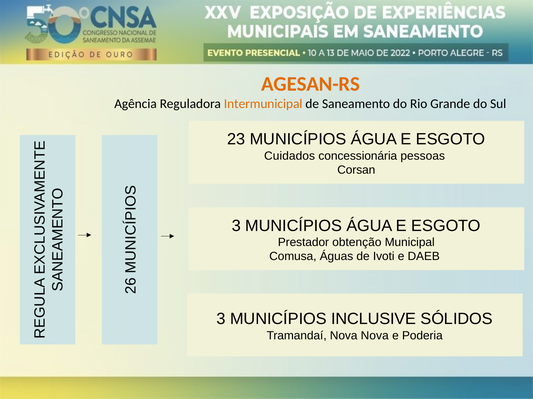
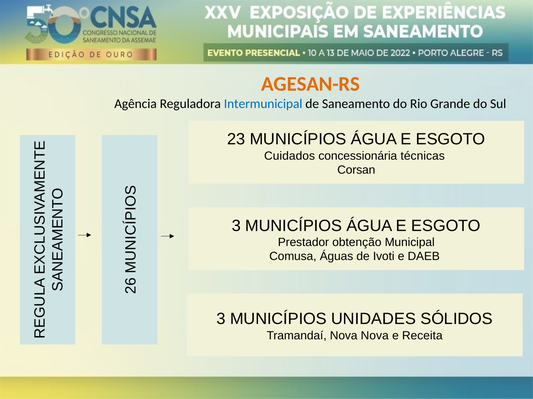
Intermunicipal colour: orange -> blue
pessoas: pessoas -> técnicas
INCLUSIVE: INCLUSIVE -> UNIDADES
Poderia: Poderia -> Receita
